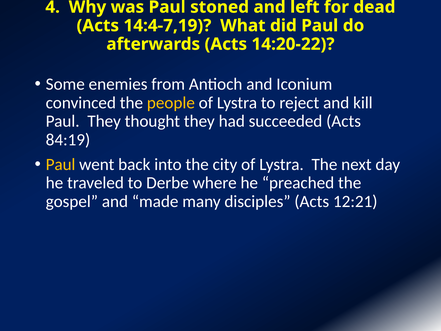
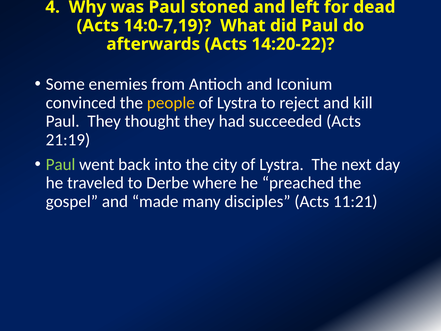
14:4-7,19: 14:4-7,19 -> 14:0-7,19
84:19: 84:19 -> 21:19
Paul at (61, 164) colour: yellow -> light green
12:21: 12:21 -> 11:21
